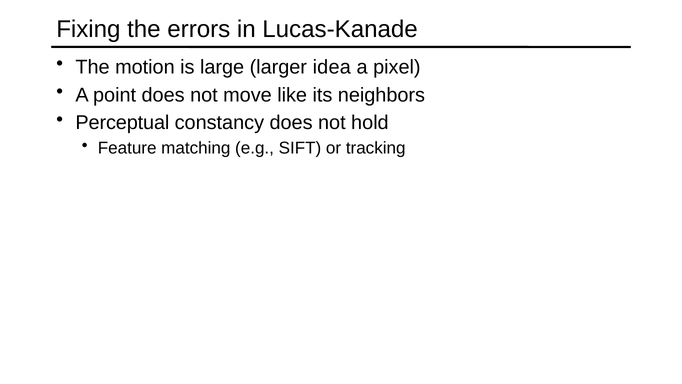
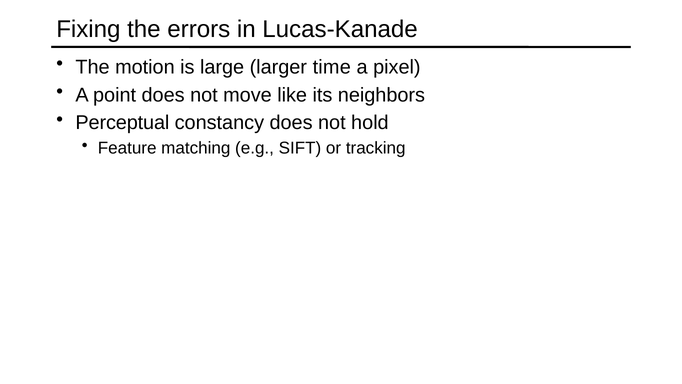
idea: idea -> time
